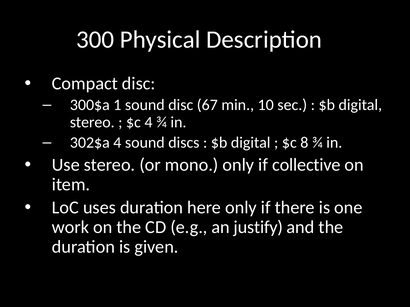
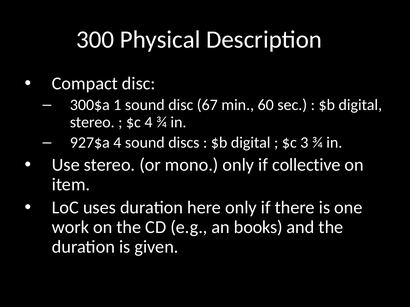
10: 10 -> 60
302$a: 302$a -> 927$a
8: 8 -> 3
justify: justify -> books
